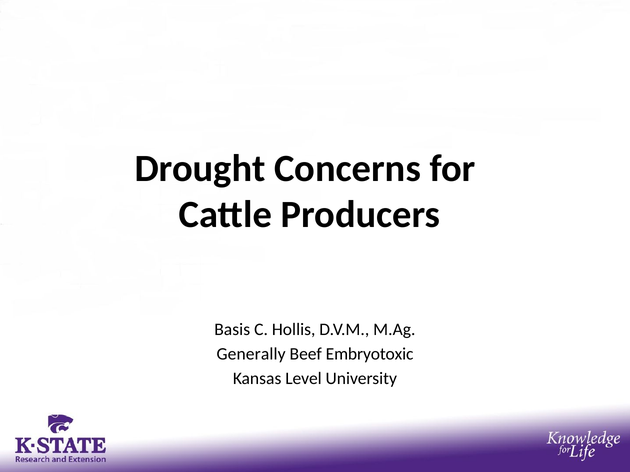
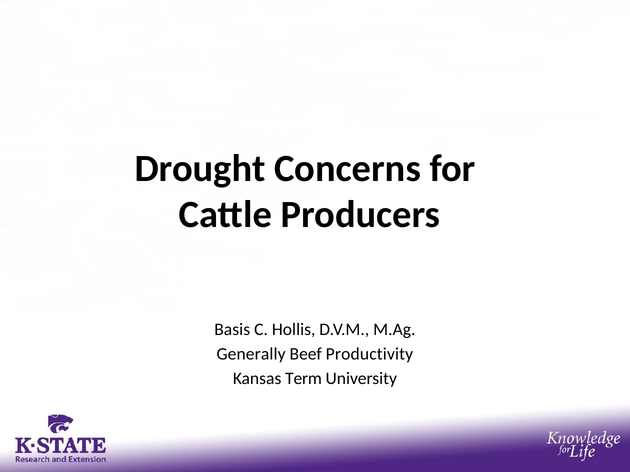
Embryotoxic: Embryotoxic -> Productivity
Level: Level -> Term
